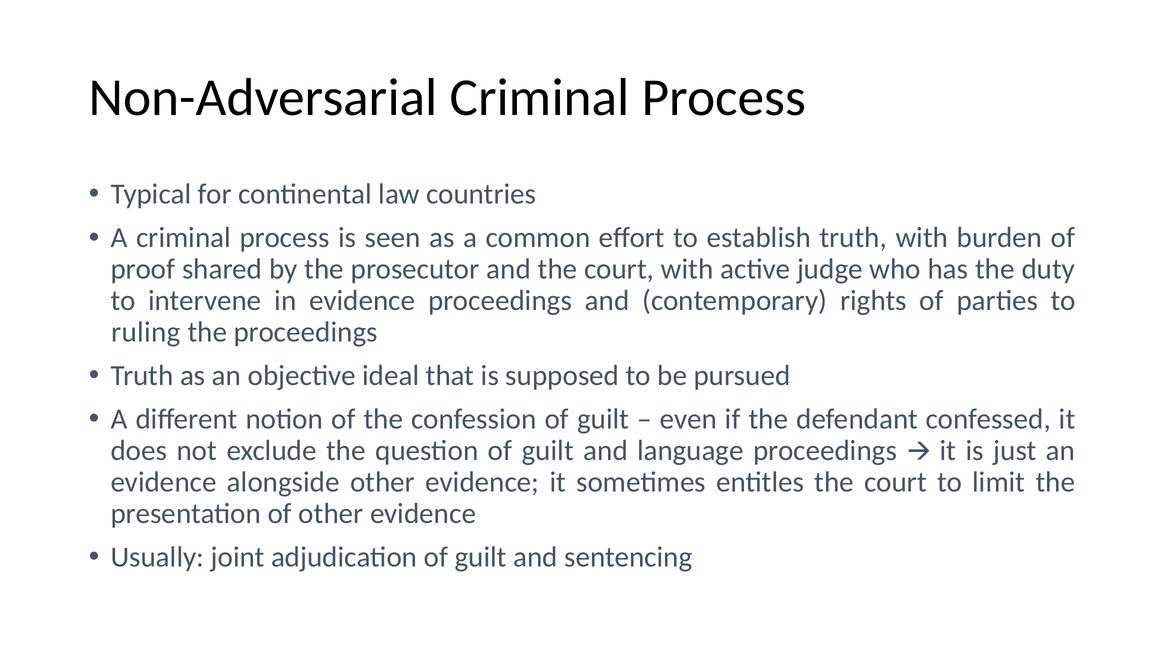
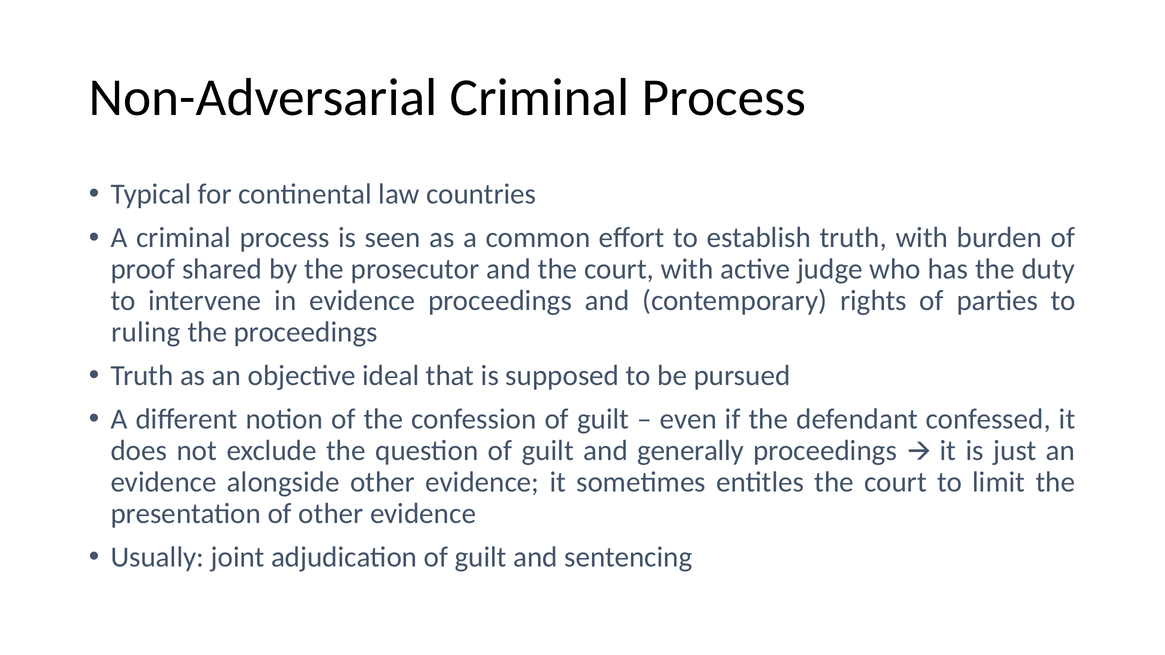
language: language -> generally
